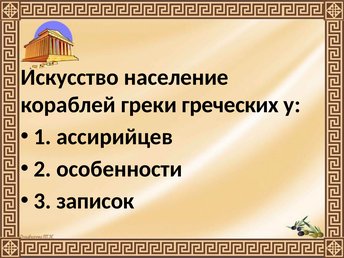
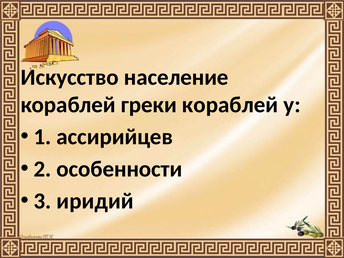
греки греческих: греческих -> кораблей
записок: записок -> иридий
